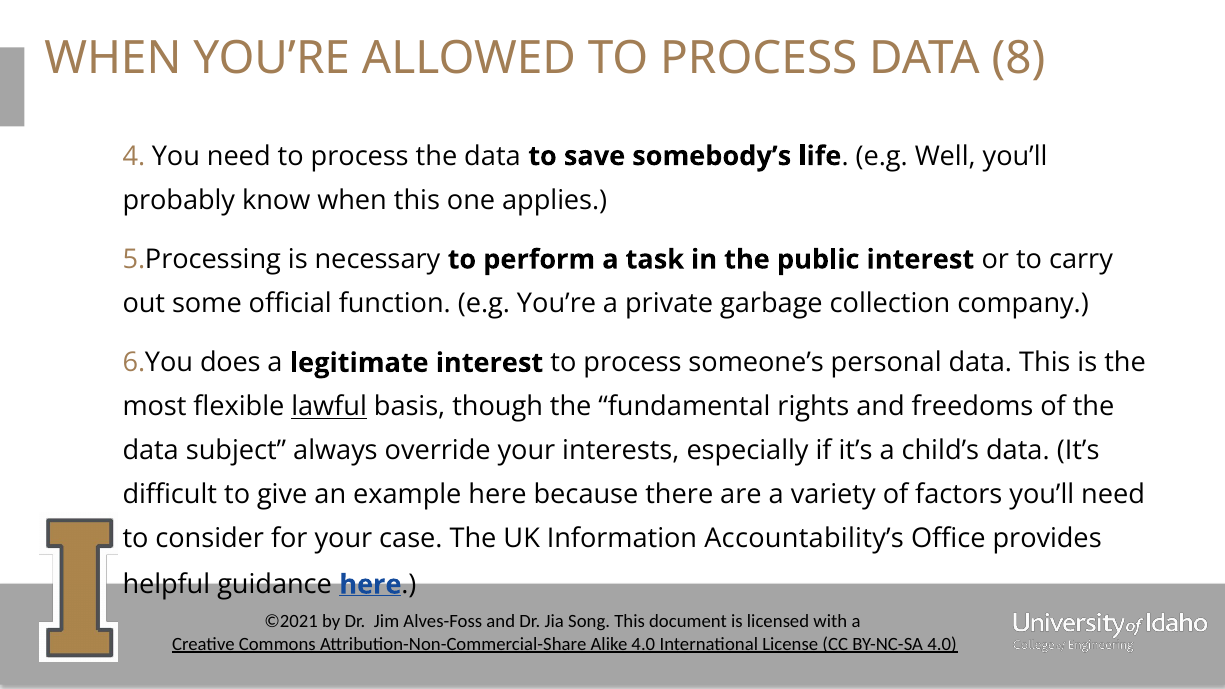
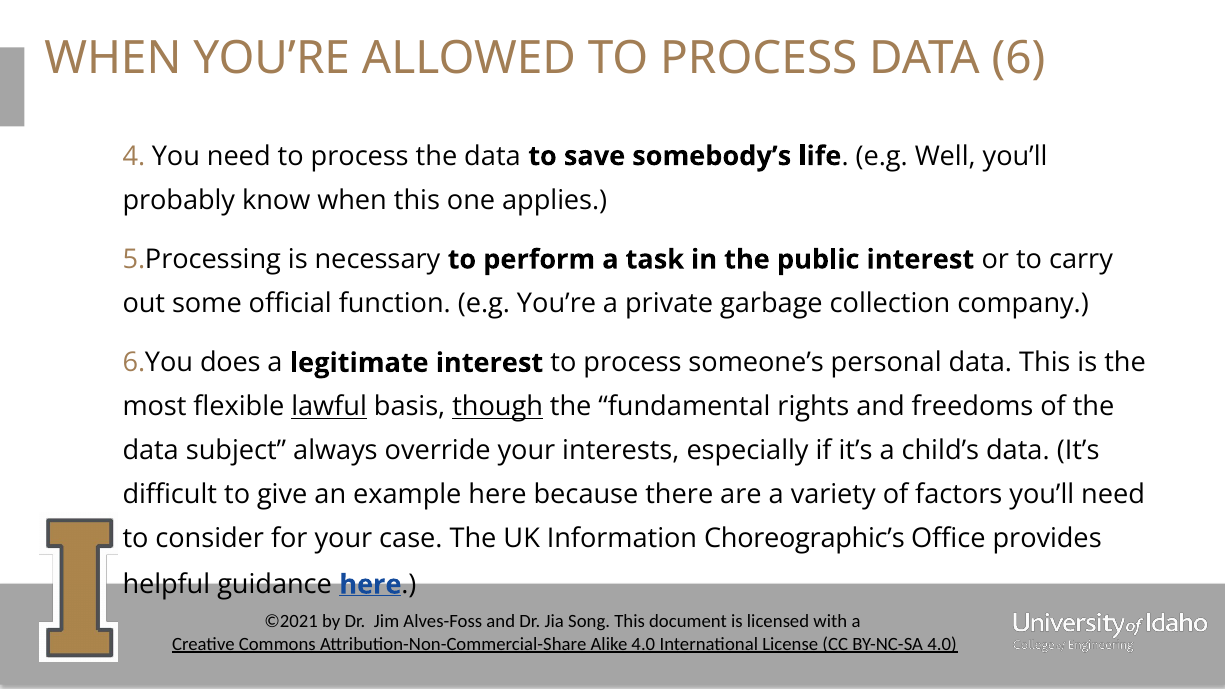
8: 8 -> 6
though underline: none -> present
Accountability’s: Accountability’s -> Choreographic’s
